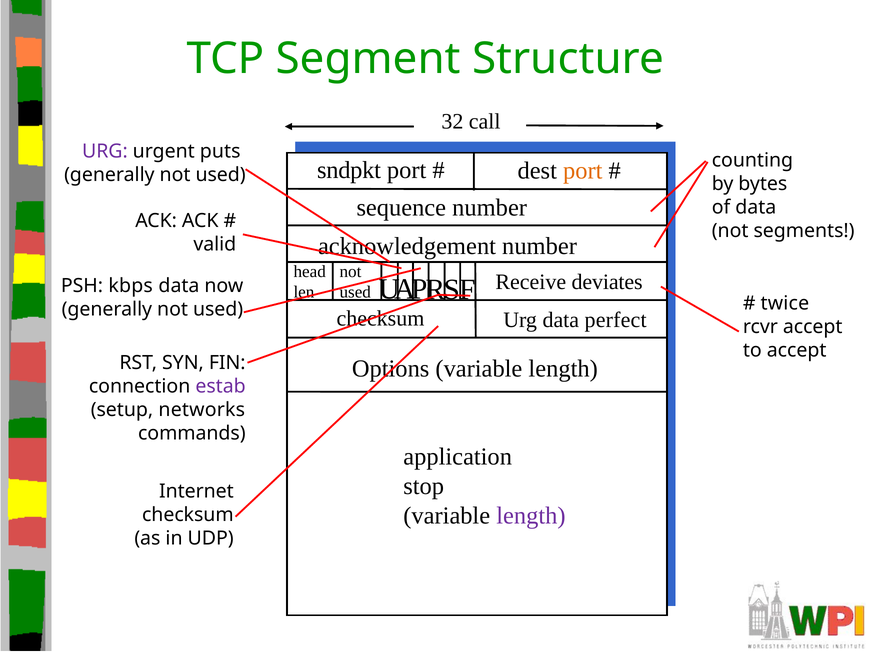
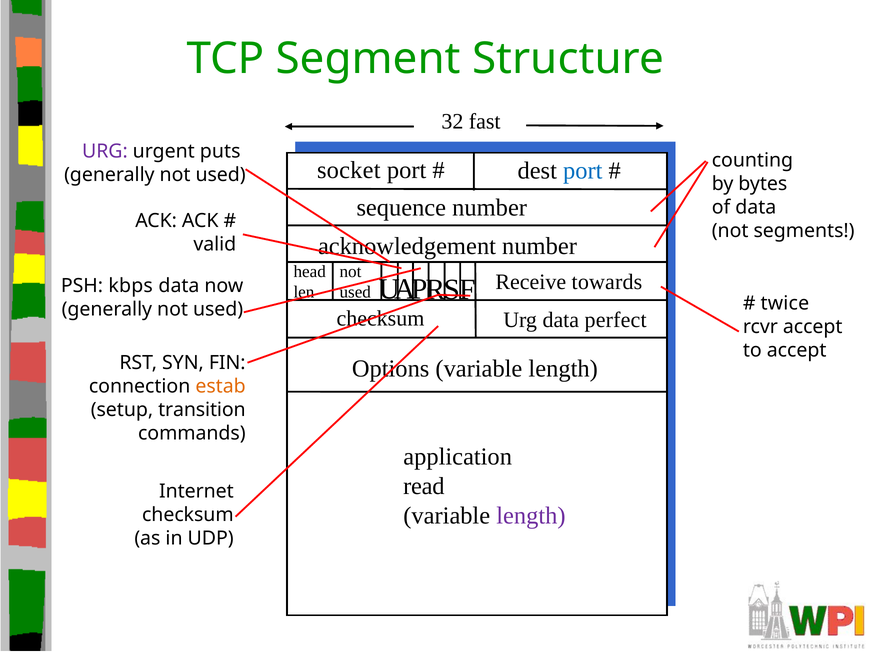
call: call -> fast
sndpkt: sndpkt -> socket
port at (583, 171) colour: orange -> blue
deviates: deviates -> towards
estab colour: purple -> orange
networks: networks -> transition
stop: stop -> read
